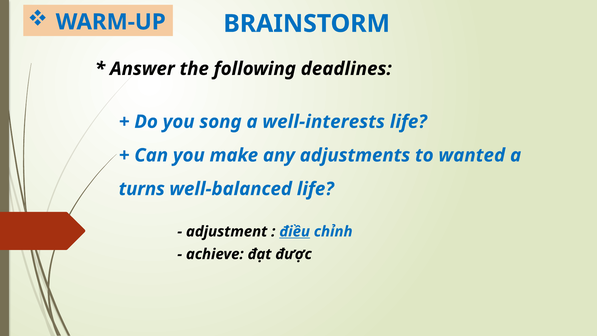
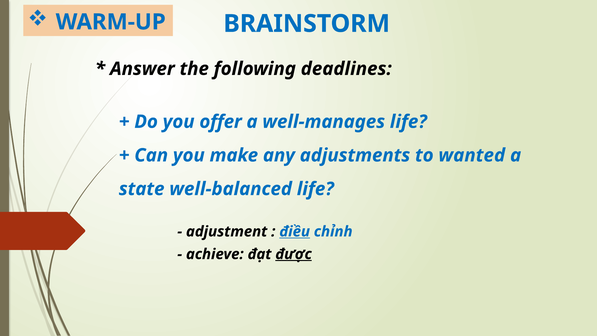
song: song -> offer
well-interests: well-interests -> well-manages
turns: turns -> state
được underline: none -> present
